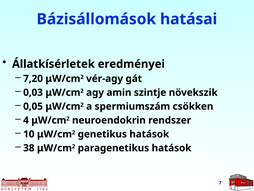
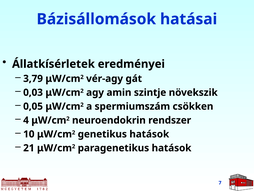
7,20: 7,20 -> 3,79
38: 38 -> 21
